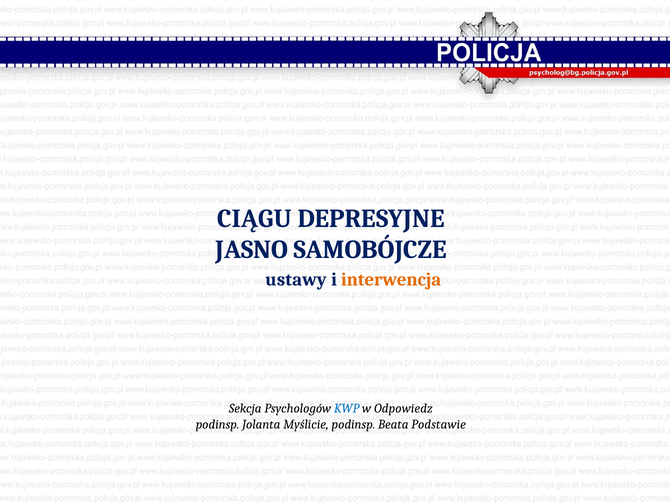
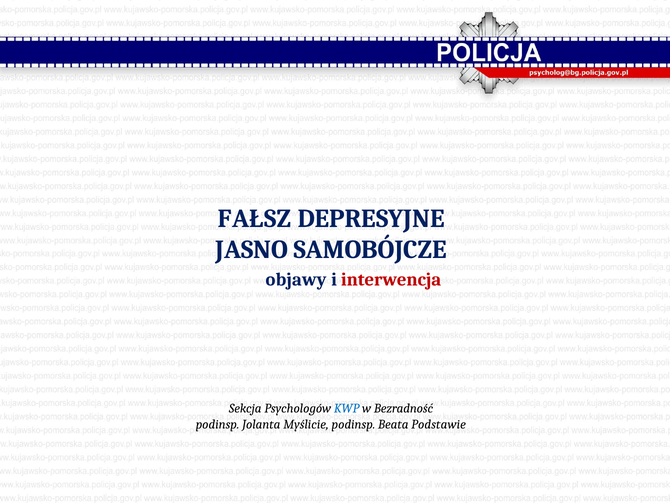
CIĄGU: CIĄGU -> FAŁSZ
ustawy: ustawy -> objawy
interwencja colour: orange -> red
Odpowiedz: Odpowiedz -> Bezradność
